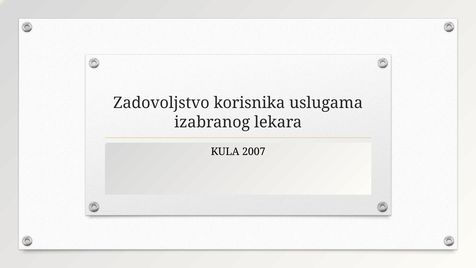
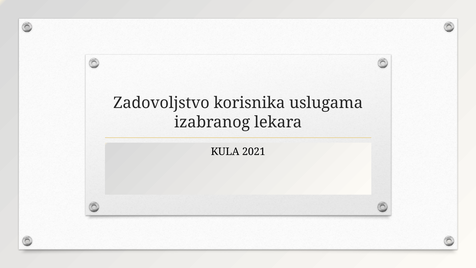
2007: 2007 -> 2021
